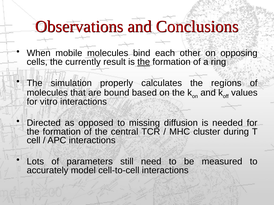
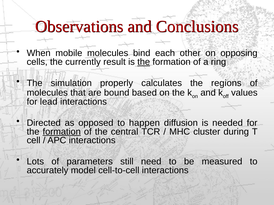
vitro: vitro -> lead
missing: missing -> happen
formation at (62, 132) underline: none -> present
